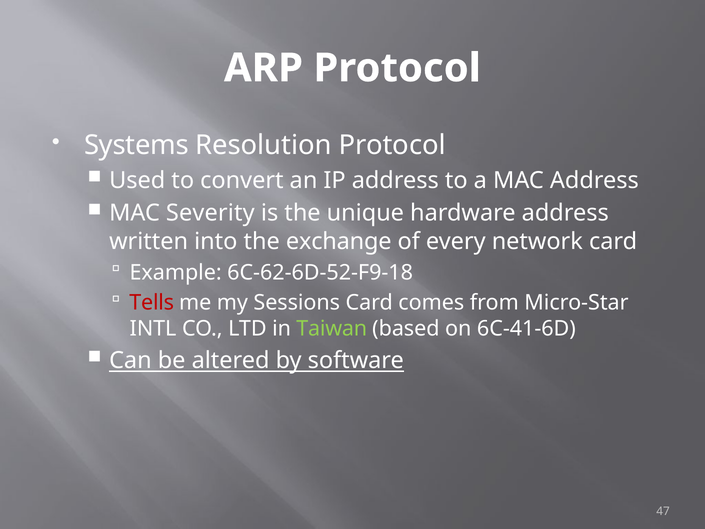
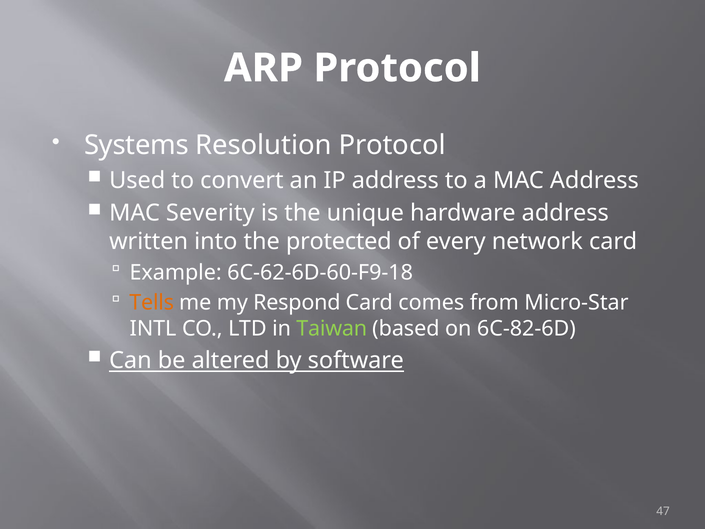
exchange: exchange -> protected
6C-62-6D-52-F9-18: 6C-62-6D-52-F9-18 -> 6C-62-6D-60-F9-18
Tells colour: red -> orange
Sessions: Sessions -> Respond
6C-41-6D: 6C-41-6D -> 6C-82-6D
